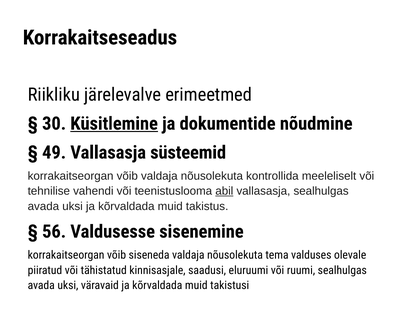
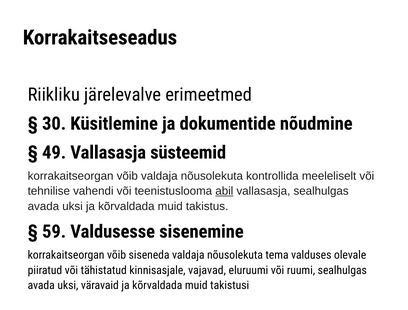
Küsitlemine underline: present -> none
56: 56 -> 59
saadusi: saadusi -> vajavad
